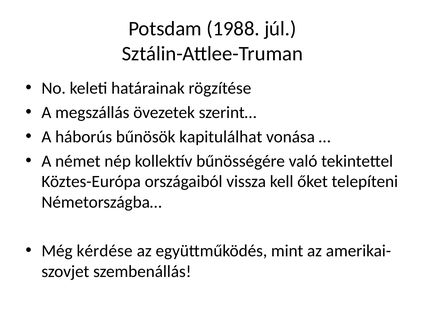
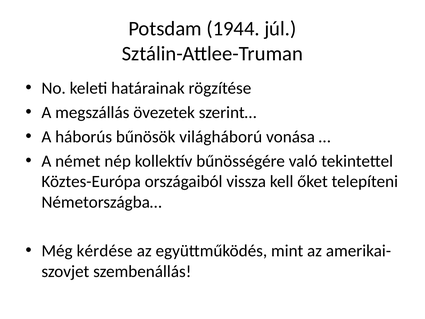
1988: 1988 -> 1944
kapitulálhat: kapitulálhat -> világháború
